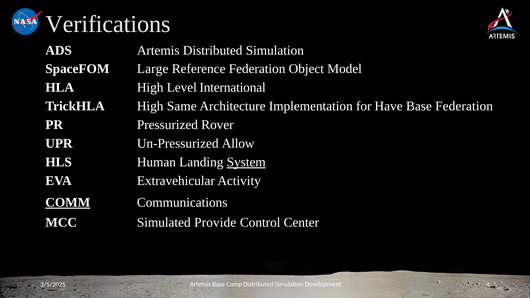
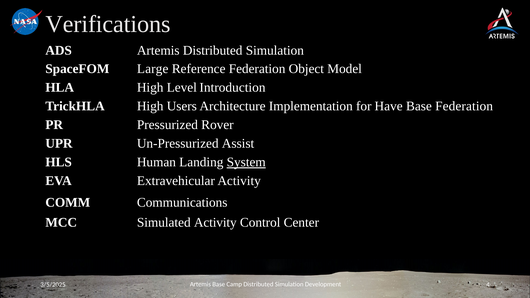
International: International -> Introduction
Same: Same -> Users
Allow: Allow -> Assist
COMM underline: present -> none
Simulated Provide: Provide -> Activity
